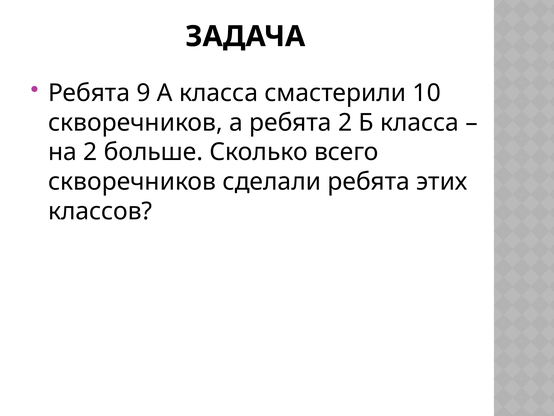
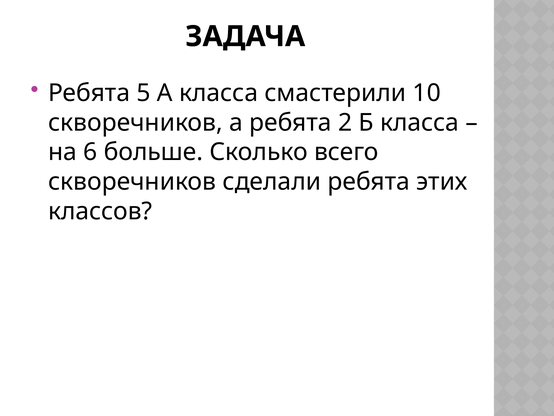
9: 9 -> 5
на 2: 2 -> 6
